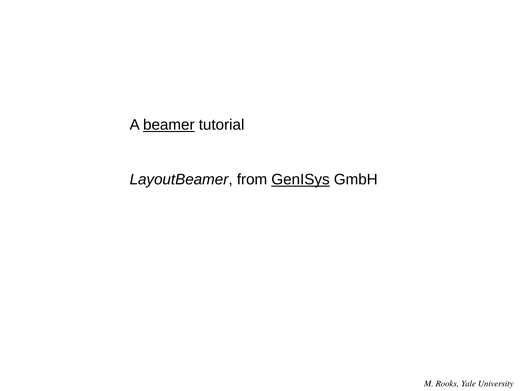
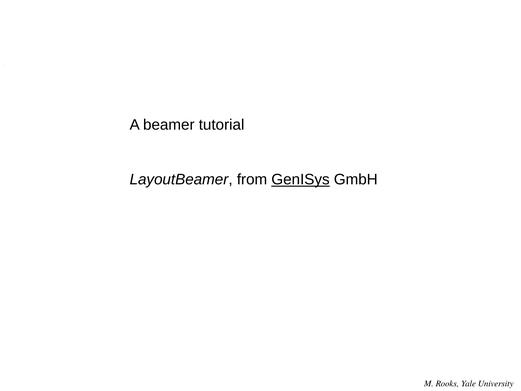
beamer underline: present -> none
